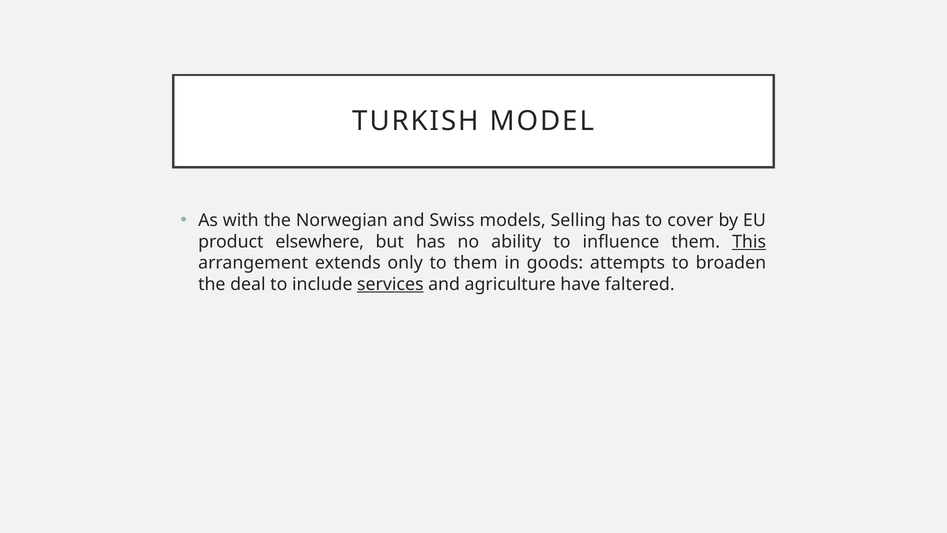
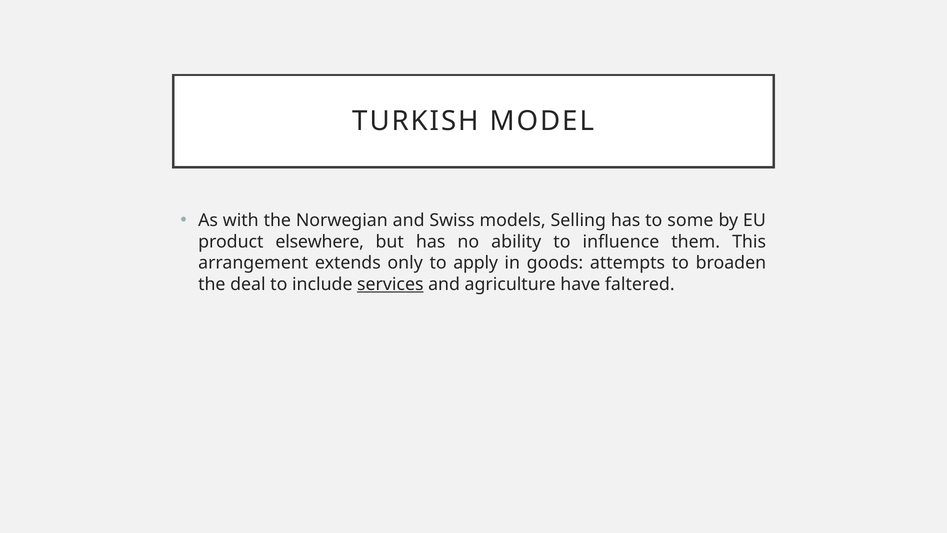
cover: cover -> some
This underline: present -> none
to them: them -> apply
